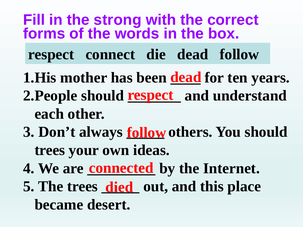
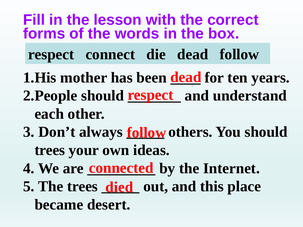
strong: strong -> lesson
